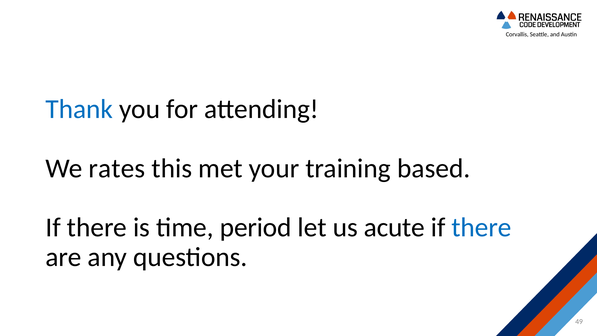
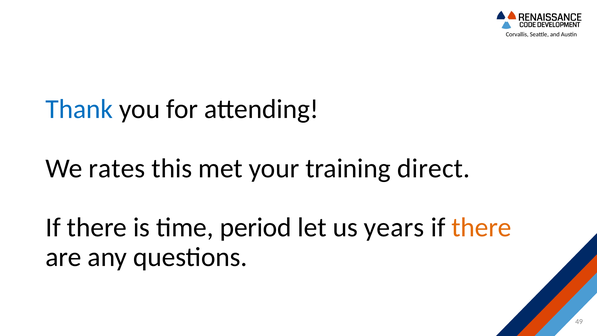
based: based -> direct
acute: acute -> years
there at (482, 227) colour: blue -> orange
